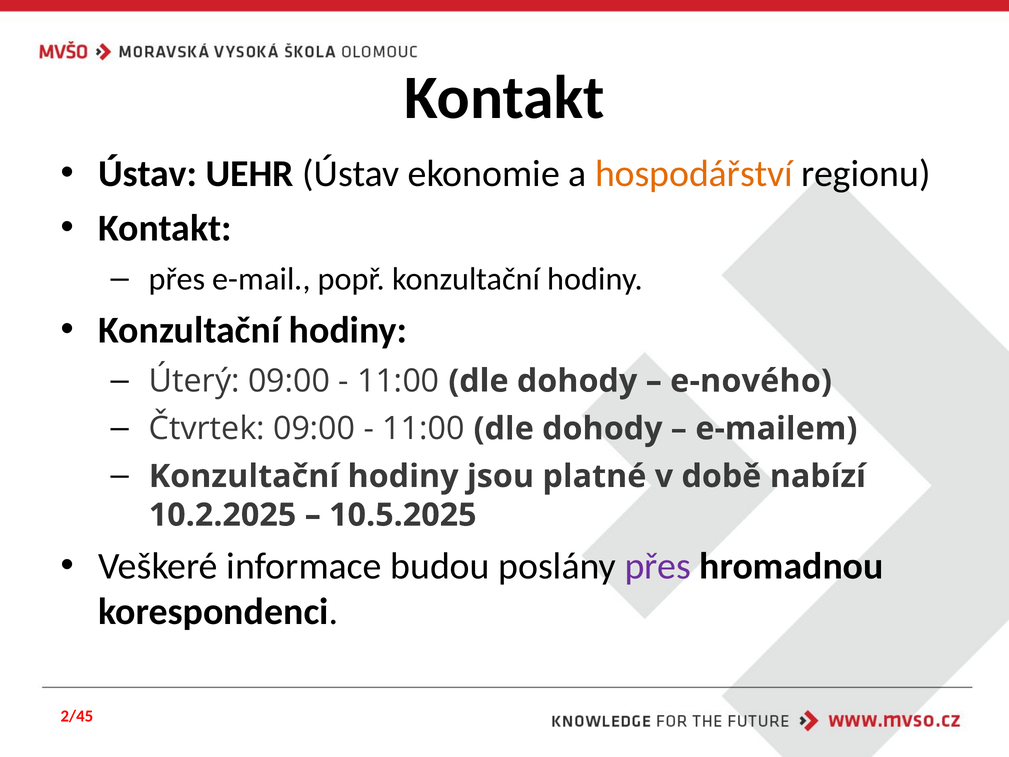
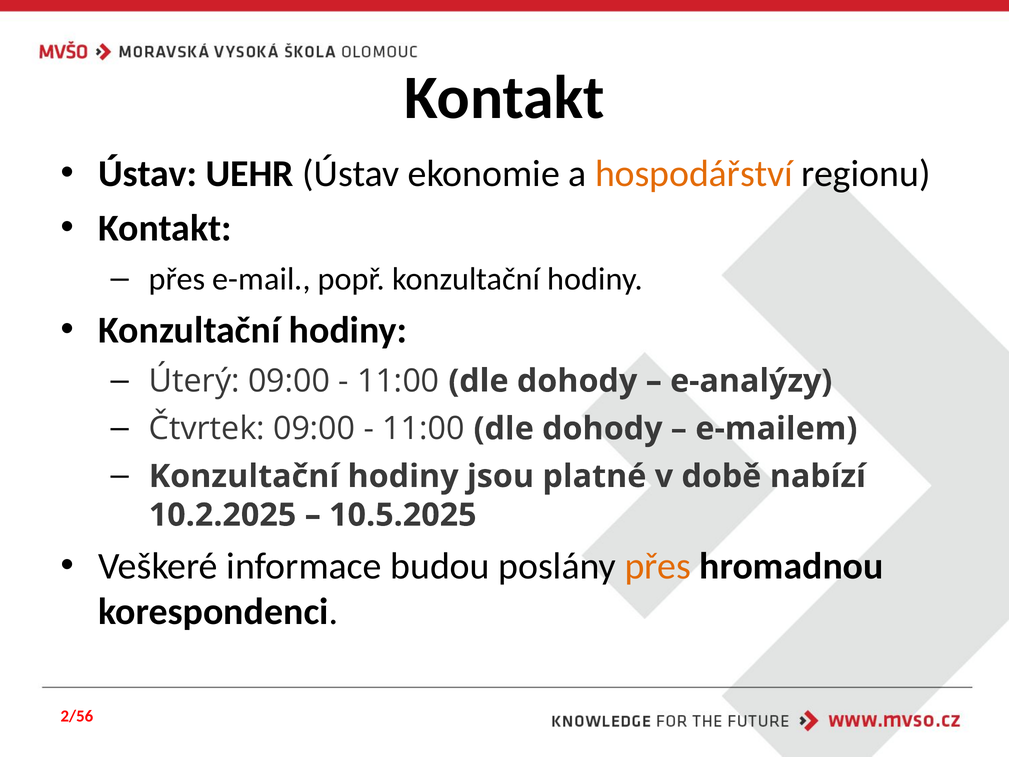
e-nového: e-nového -> e-analýzy
přes at (658, 566) colour: purple -> orange
2/45: 2/45 -> 2/56
